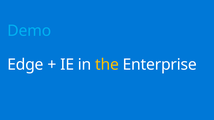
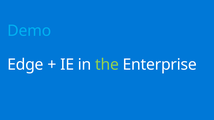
the colour: yellow -> light green
